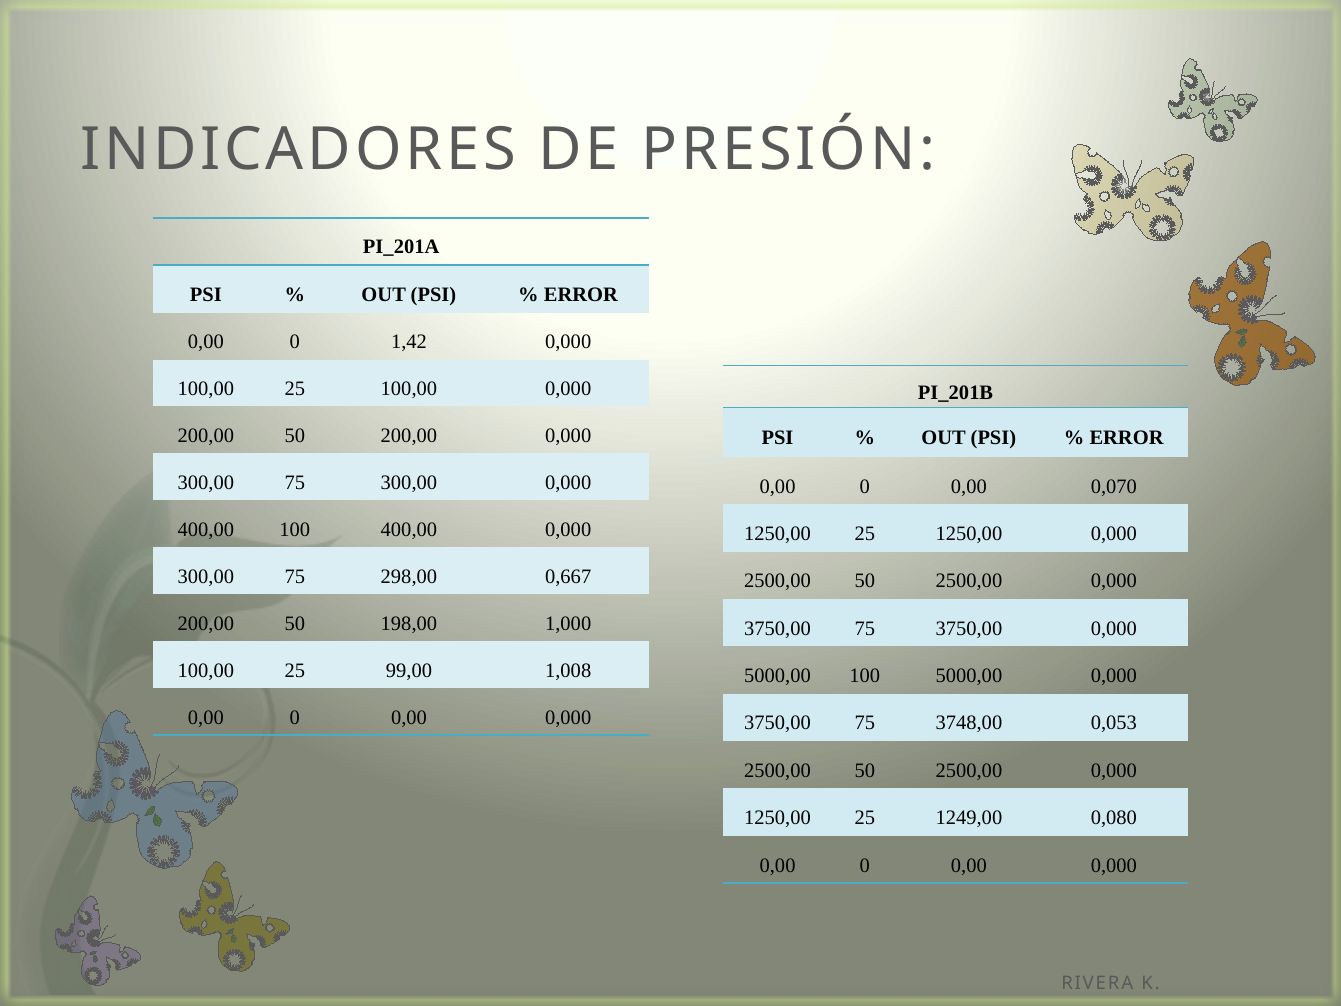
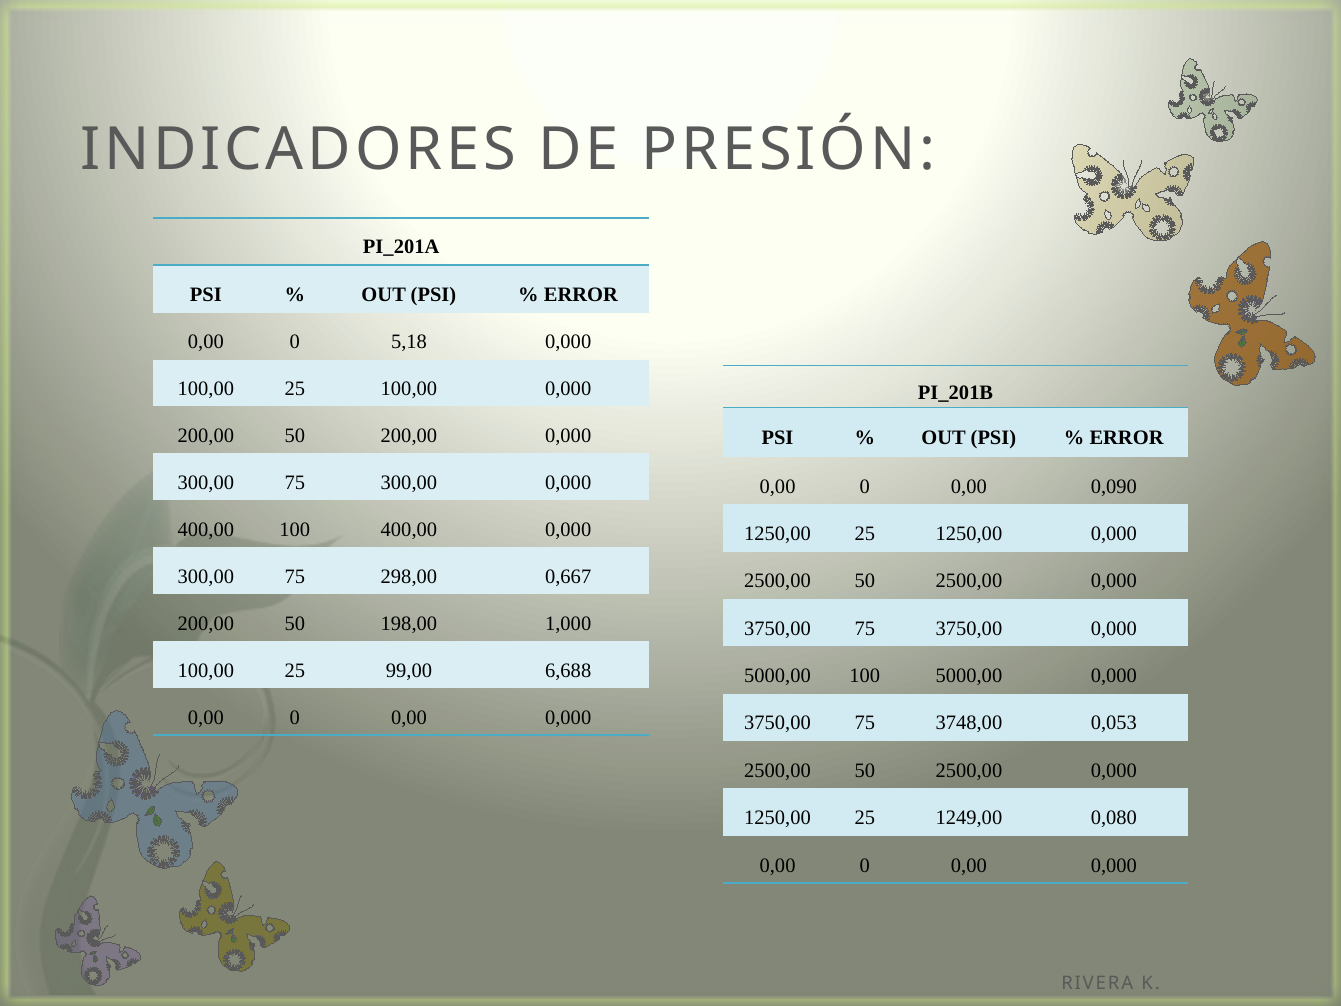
1,42: 1,42 -> 5,18
0,070: 0,070 -> 0,090
1,008: 1,008 -> 6,688
